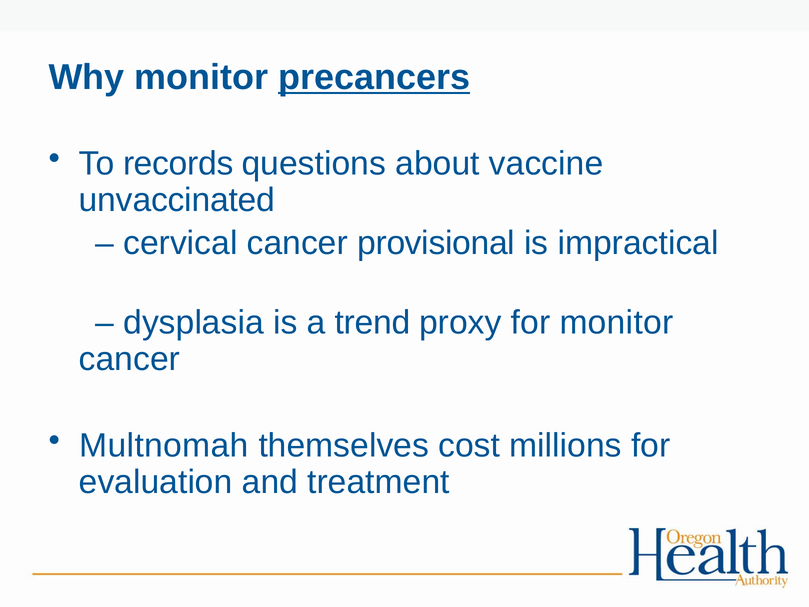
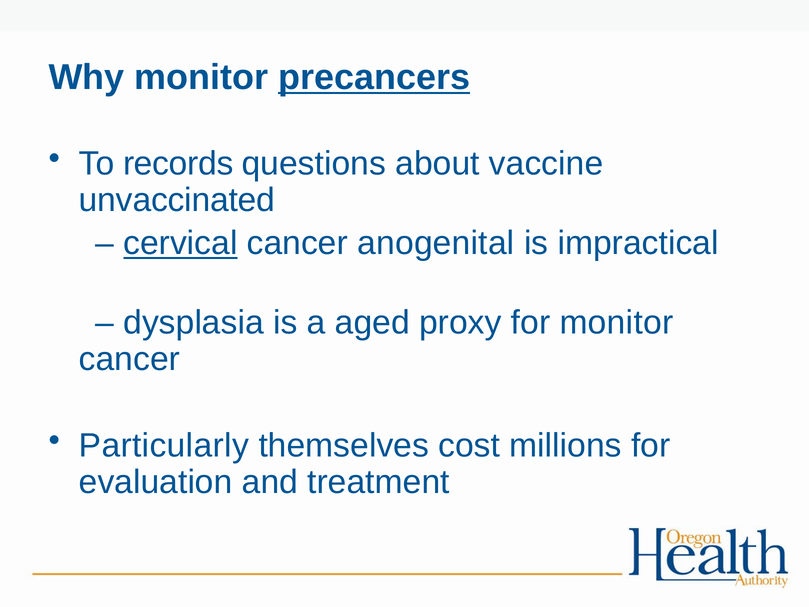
cervical underline: none -> present
provisional: provisional -> anogenital
trend: trend -> aged
Multnomah: Multnomah -> Particularly
